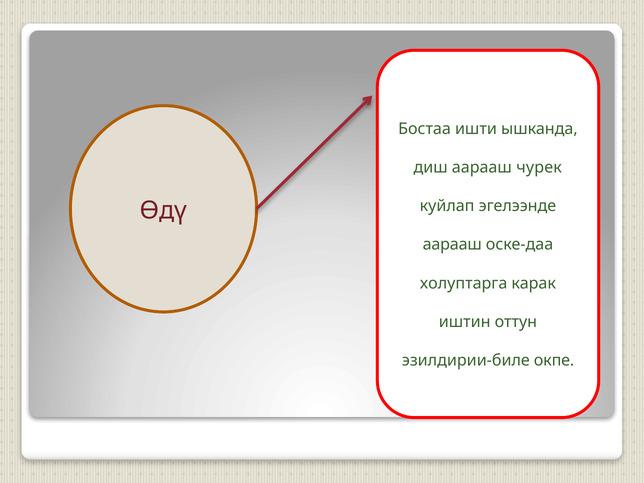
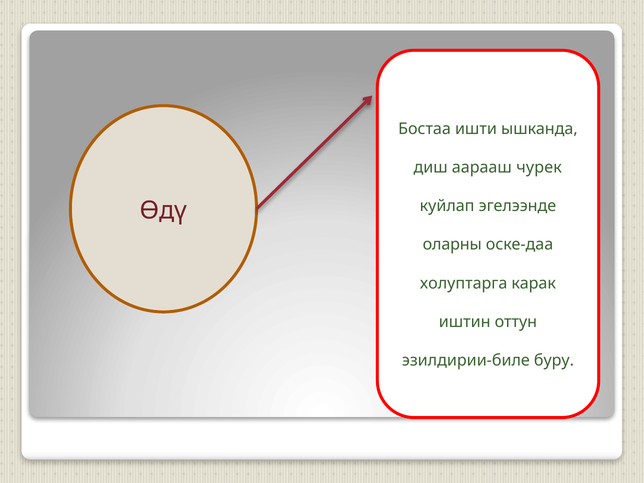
аарааш at (452, 245): аарааш -> оларны
окпе: окпе -> буру
